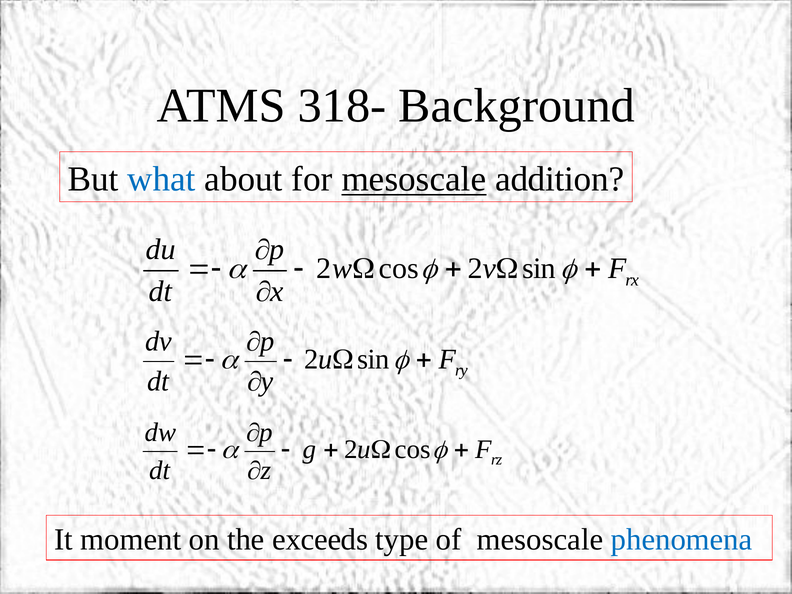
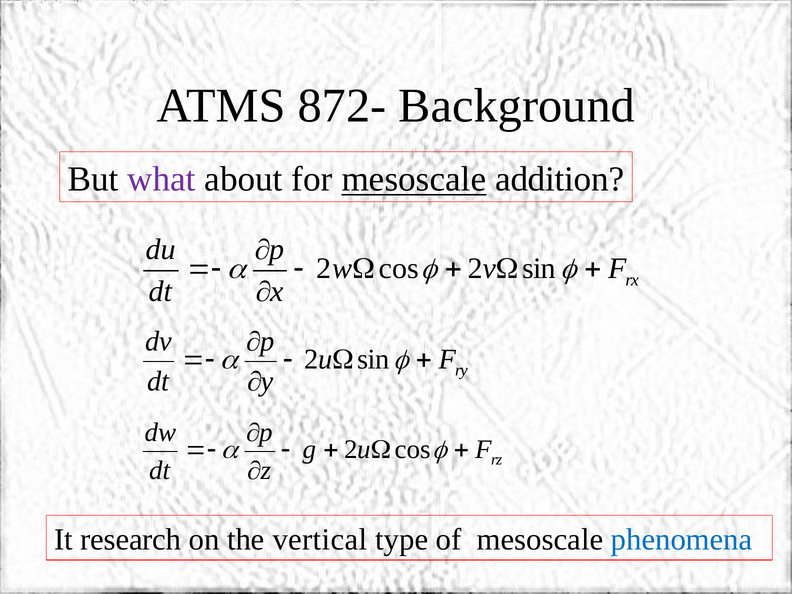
318-: 318- -> 872-
what colour: blue -> purple
moment: moment -> research
exceeds: exceeds -> vertical
